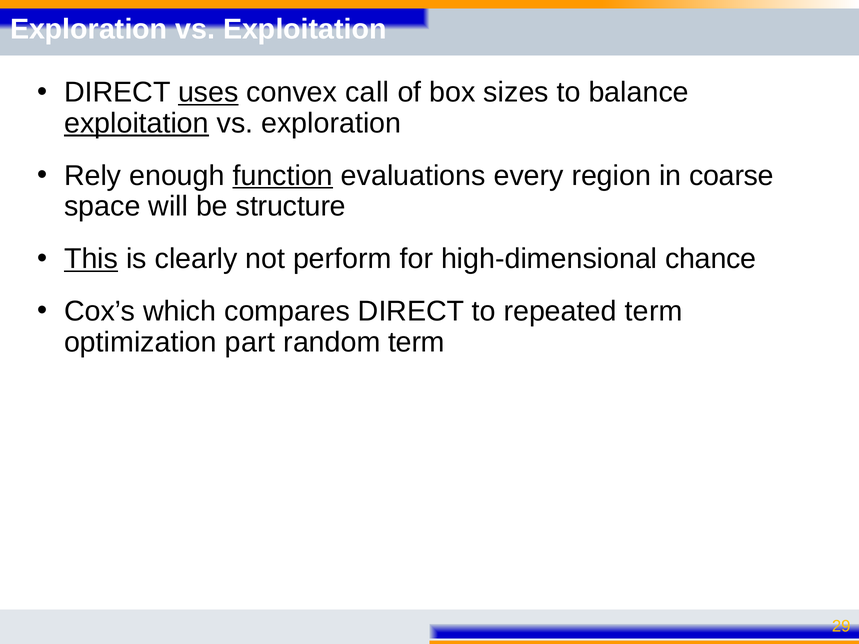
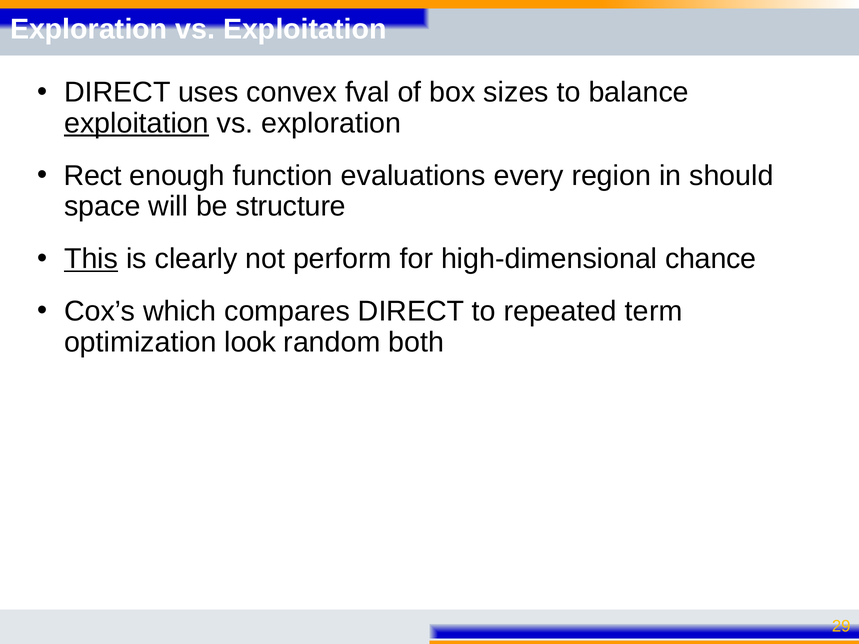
uses underline: present -> none
call: call -> fval
Rely: Rely -> Rect
function underline: present -> none
coarse: coarse -> should
part: part -> look
random term: term -> both
